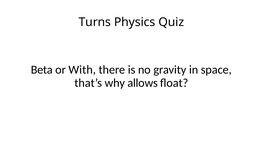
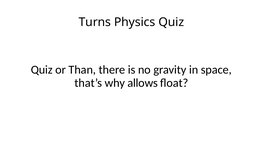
Beta at (42, 70): Beta -> Quiz
With: With -> Than
